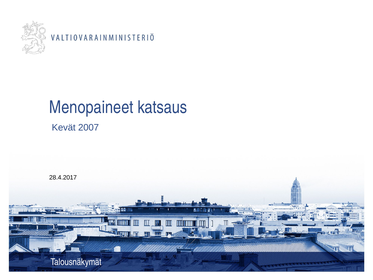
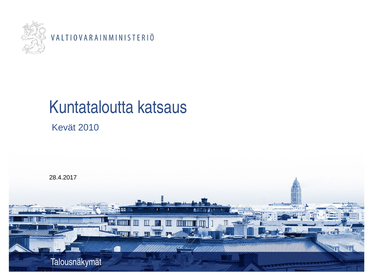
Menopaineet: Menopaineet -> Kuntataloutta
2007: 2007 -> 2010
